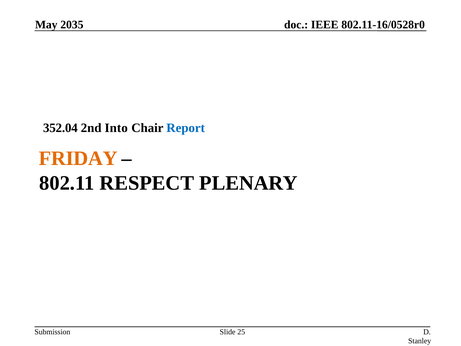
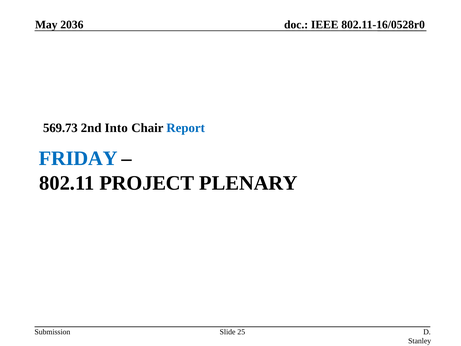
2035: 2035 -> 2036
352.04: 352.04 -> 569.73
FRIDAY colour: orange -> blue
RESPECT: RESPECT -> PROJECT
